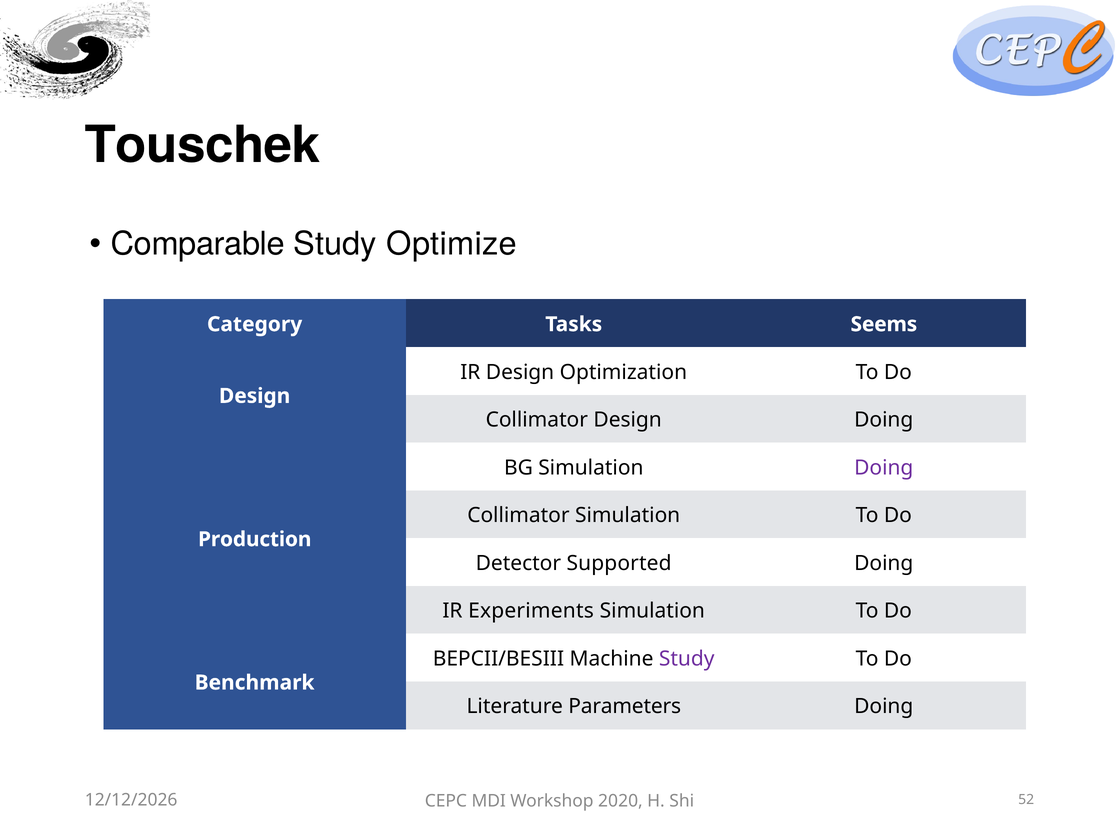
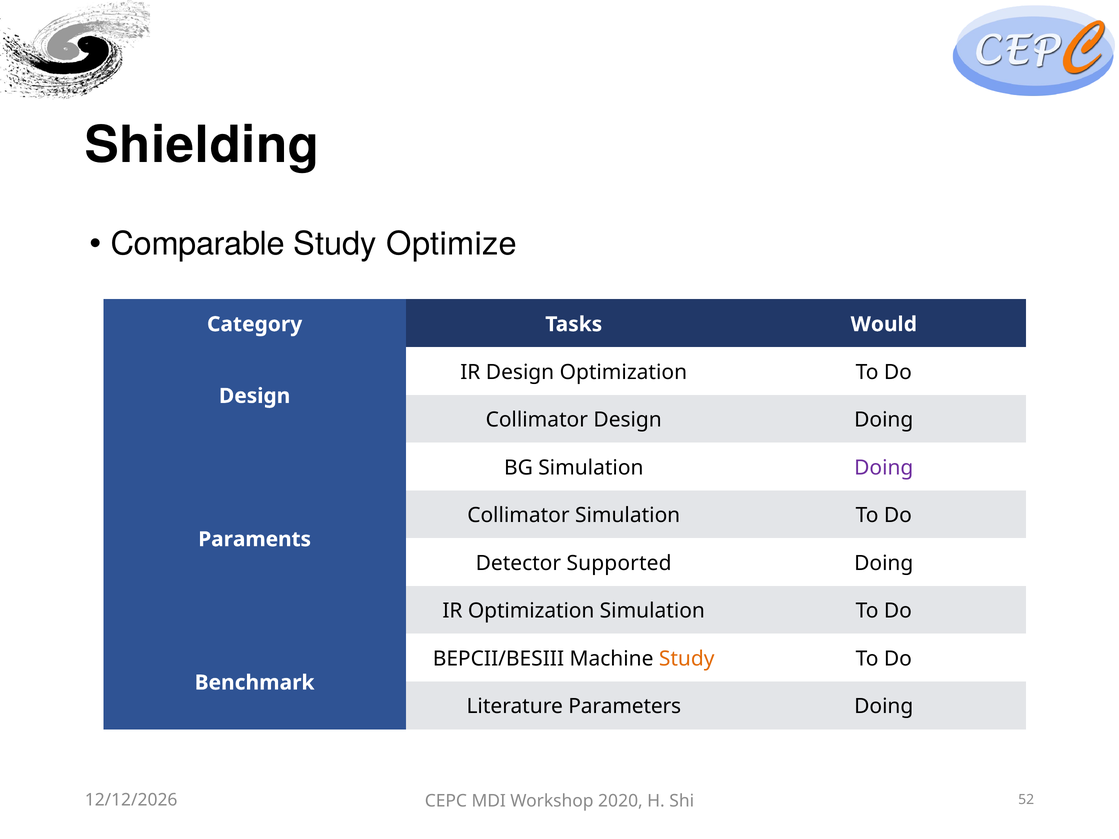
Touschek: Touschek -> Shielding
Seems: Seems -> Would
Production: Production -> Paraments
IR Experiments: Experiments -> Optimization
Study at (687, 659) colour: purple -> orange
